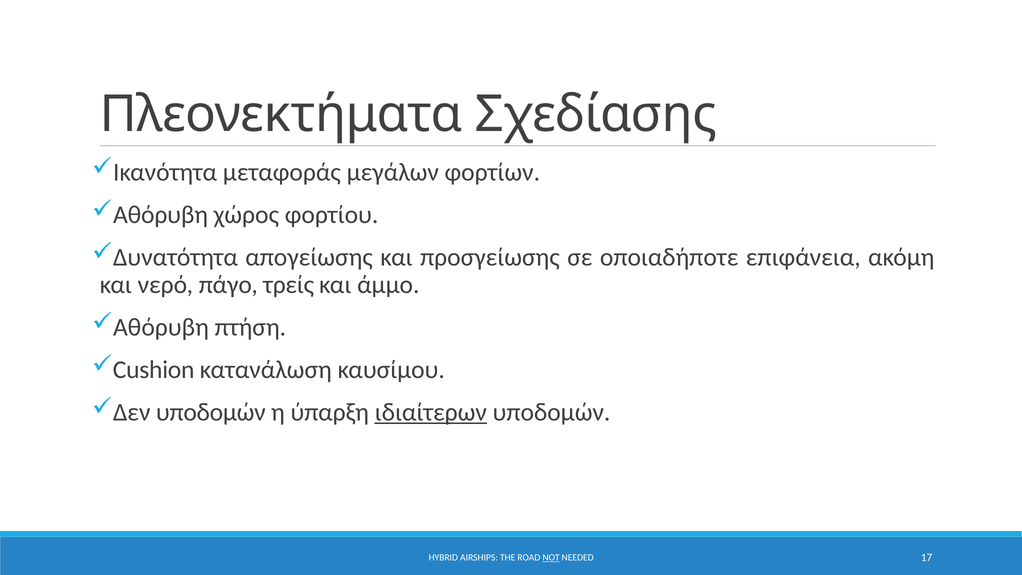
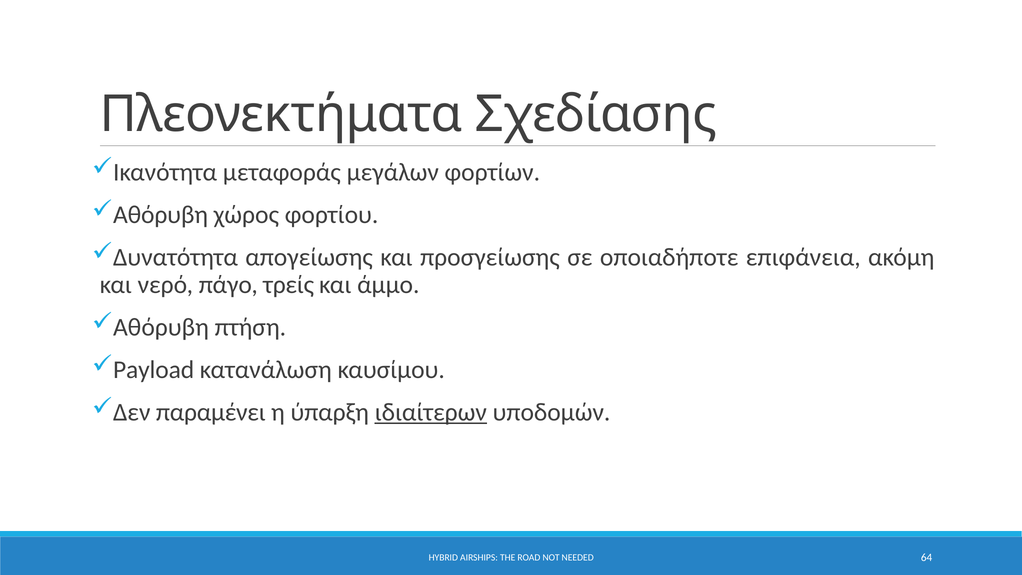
Cushion: Cushion -> Payload
Δεν υποδομών: υποδομών -> παραμένει
NOT underline: present -> none
17: 17 -> 64
